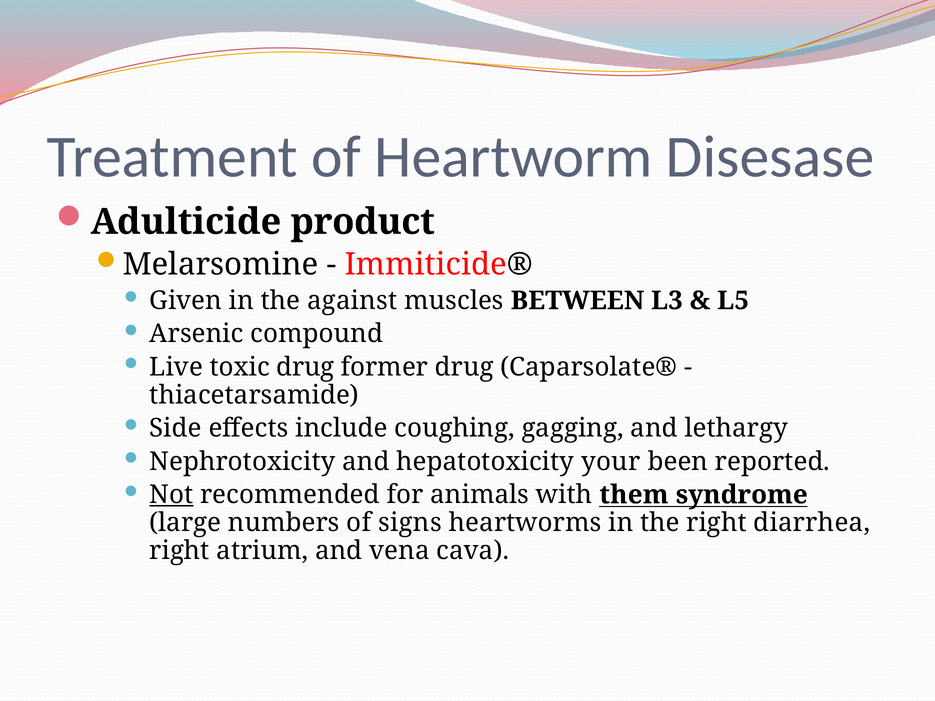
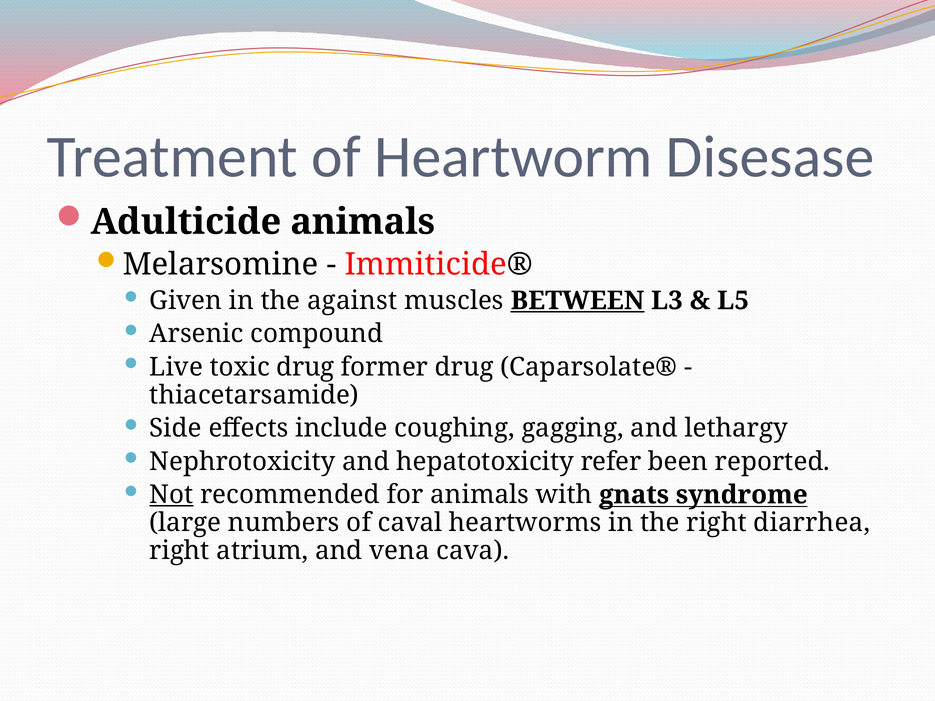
Adulticide product: product -> animals
BETWEEN underline: none -> present
your: your -> refer
them: them -> gnats
signs: signs -> caval
